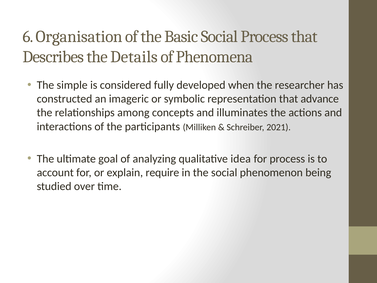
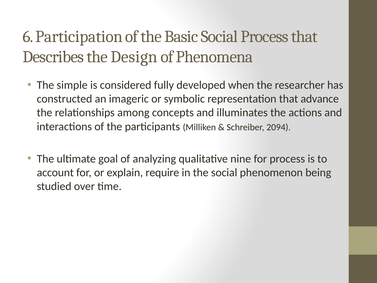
Organisation: Organisation -> Participation
Details: Details -> Design
2021: 2021 -> 2094
idea: idea -> nine
